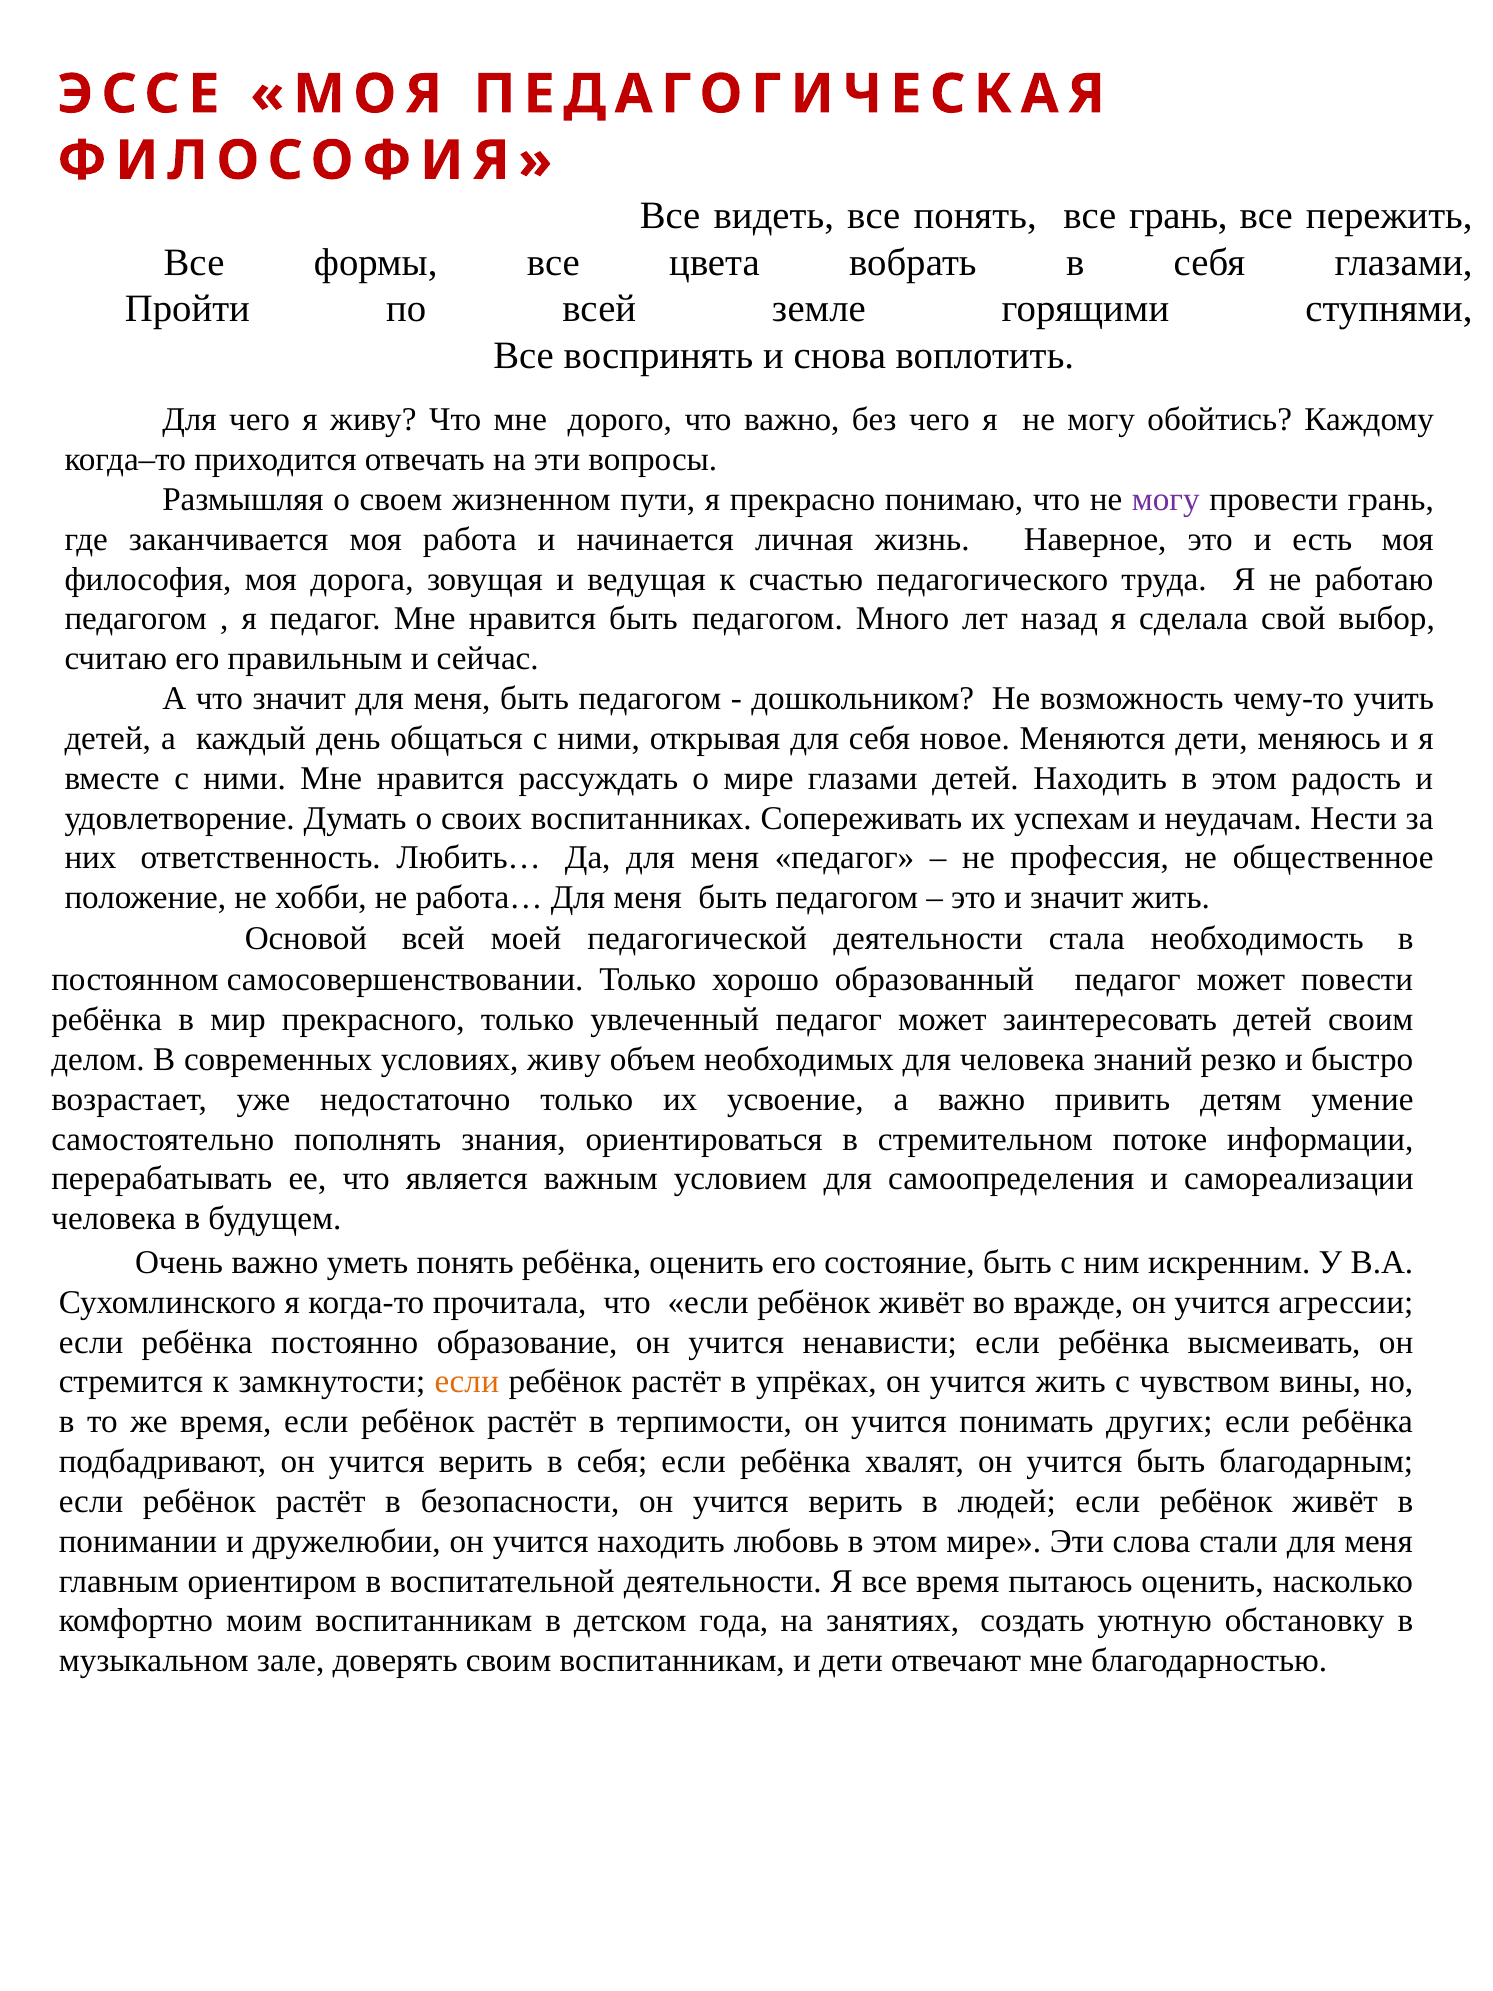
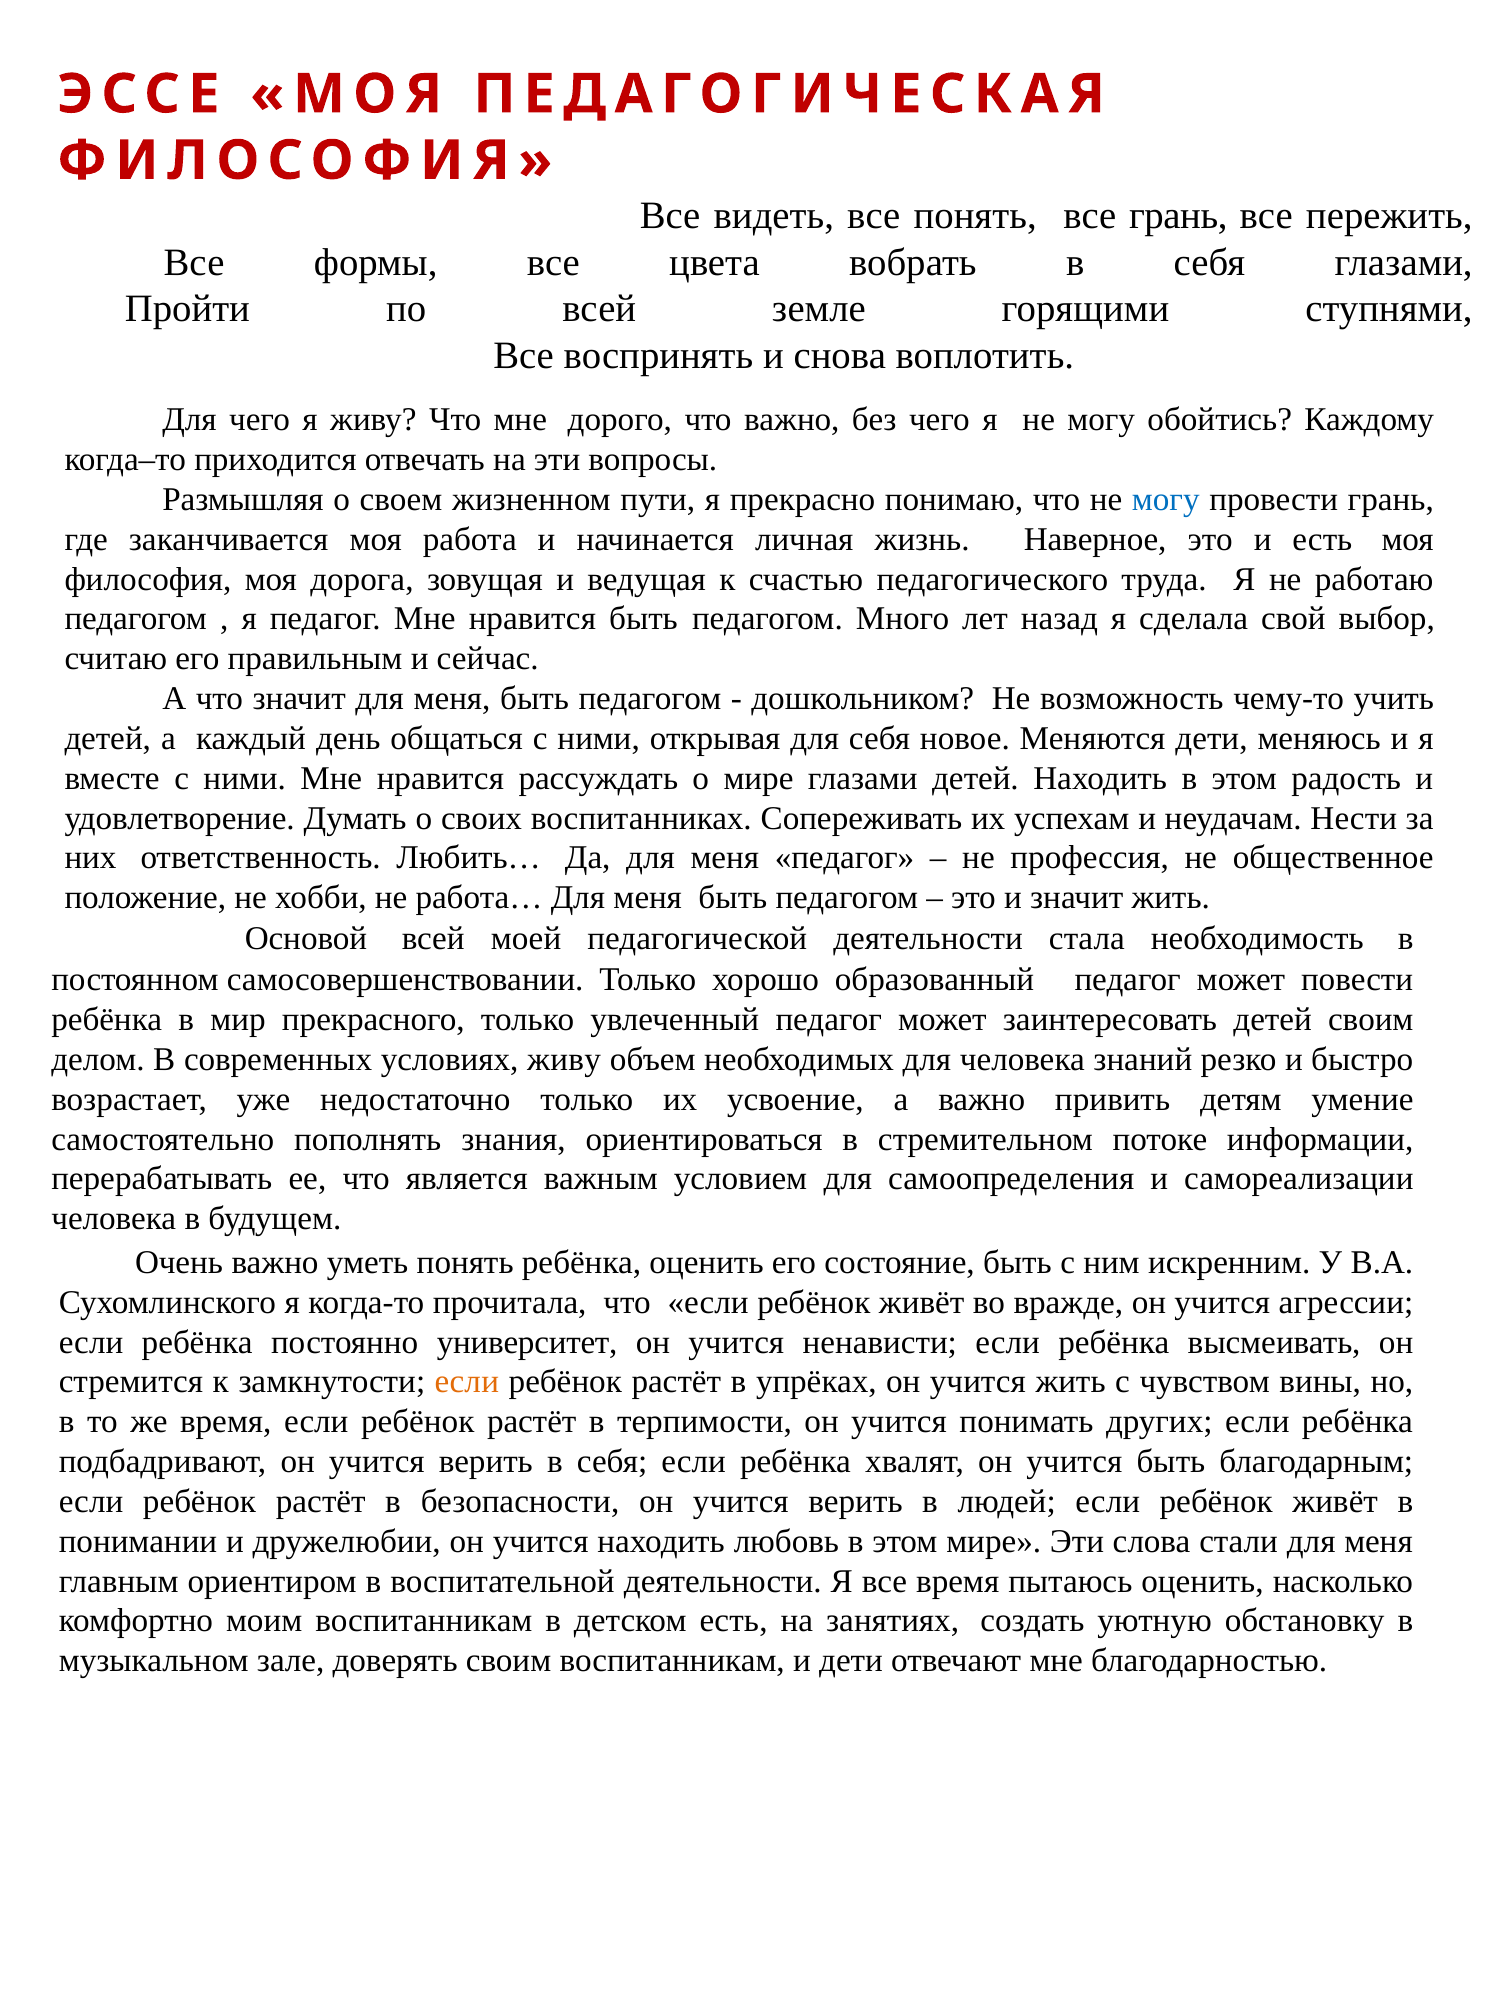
могу at (1166, 499) colour: purple -> blue
образование: образование -> университет
детском года: года -> есть
